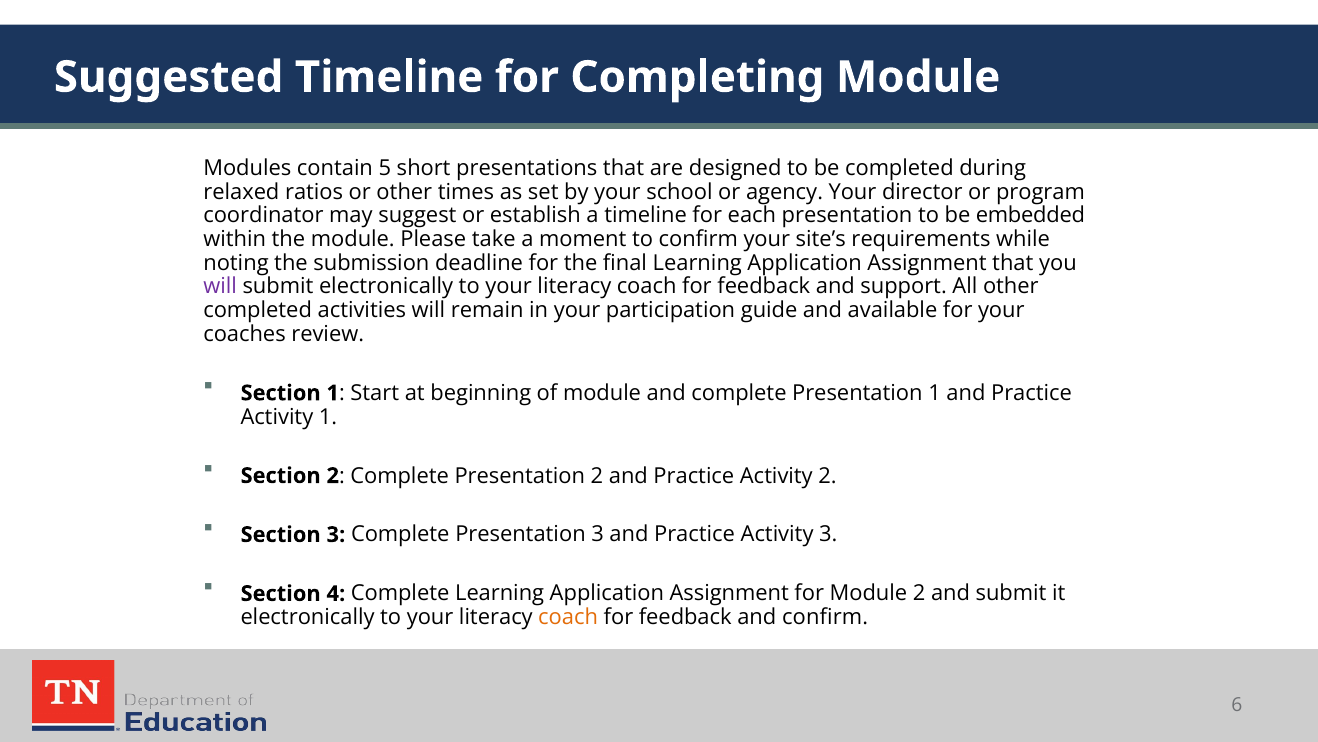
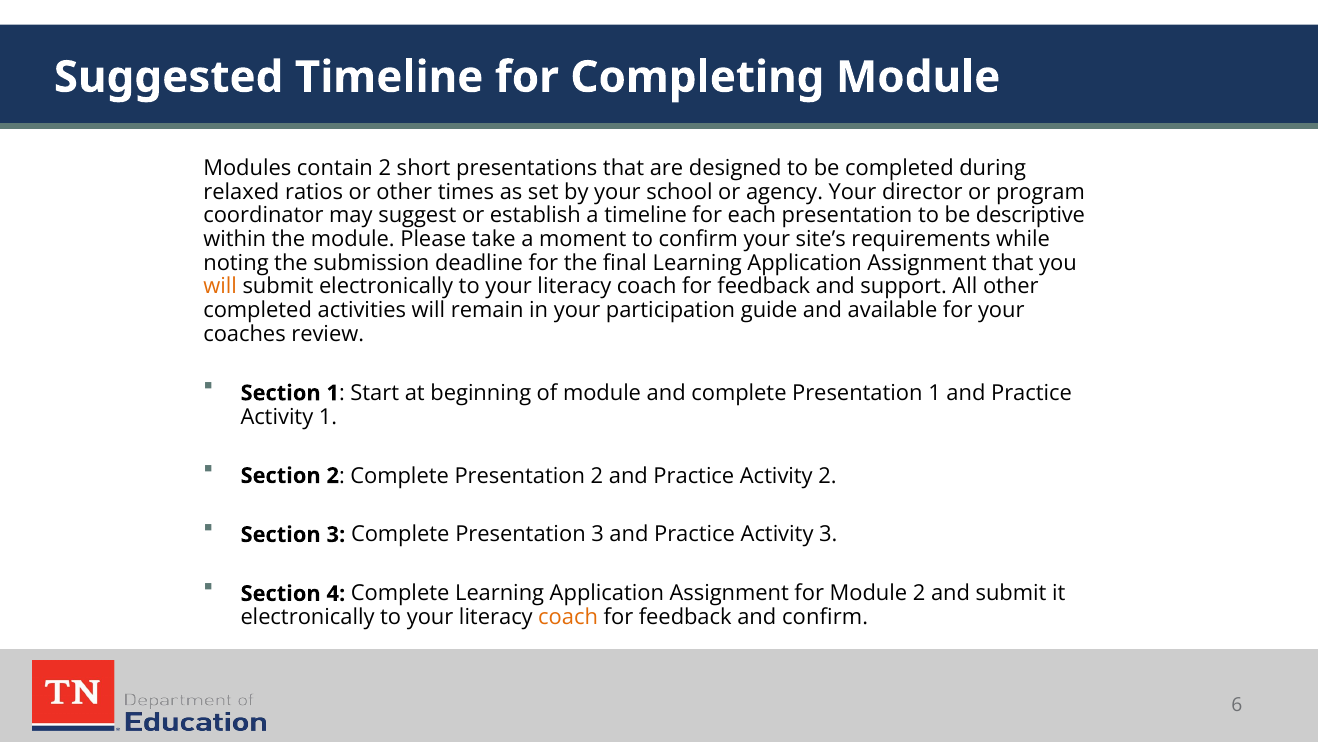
contain 5: 5 -> 2
embedded: embedded -> descriptive
will at (220, 286) colour: purple -> orange
